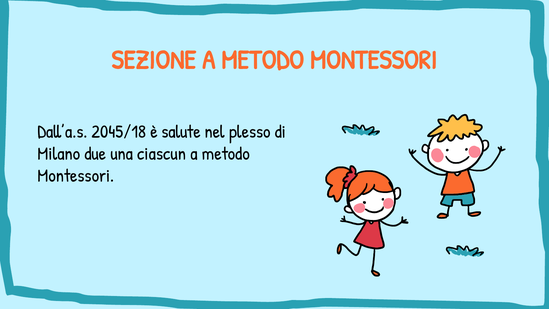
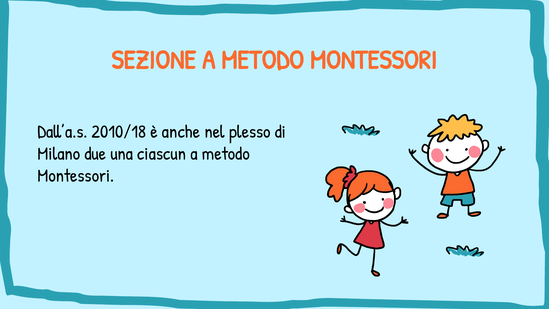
2045/18: 2045/18 -> 2010/18
salute: salute -> anche
